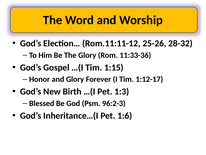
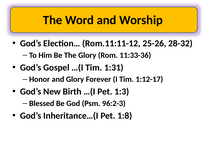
1:15: 1:15 -> 1:31
1:6: 1:6 -> 1:8
